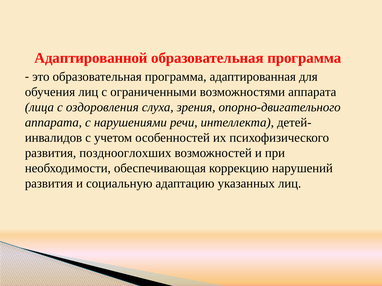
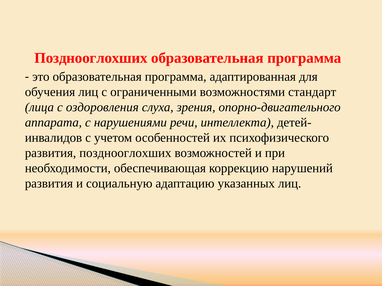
Адаптированной at (91, 58): Адаптированной -> Позднооглохших
возможностями аппарата: аппарата -> стандарт
